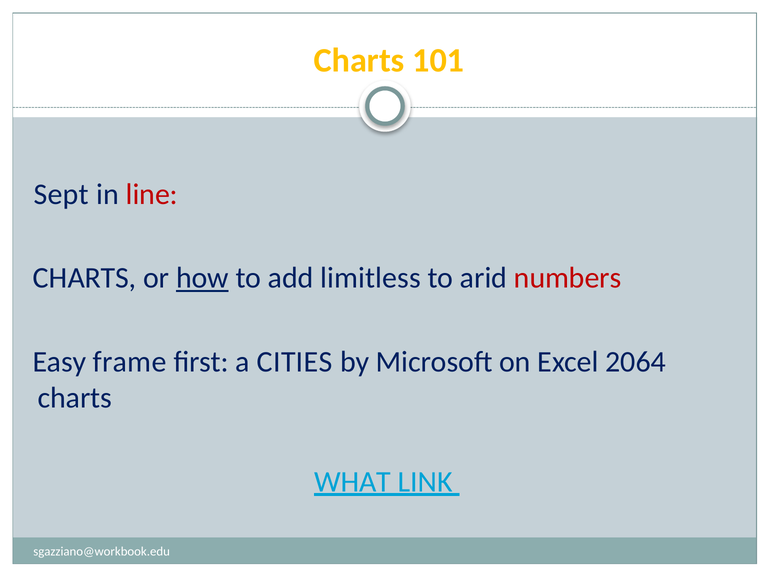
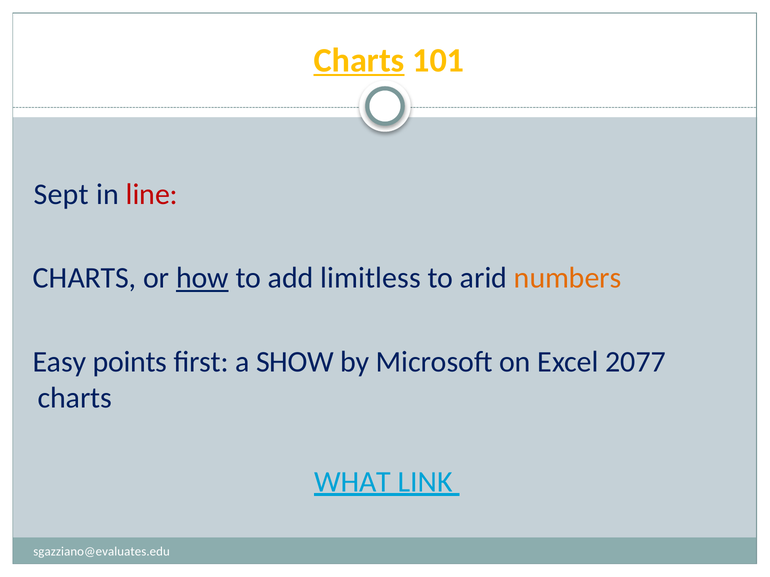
Charts at (359, 60) underline: none -> present
numbers colour: red -> orange
frame: frame -> points
CITIES: CITIES -> SHOW
2064: 2064 -> 2077
sgazziano@workbook.edu: sgazziano@workbook.edu -> sgazziano@evaluates.edu
